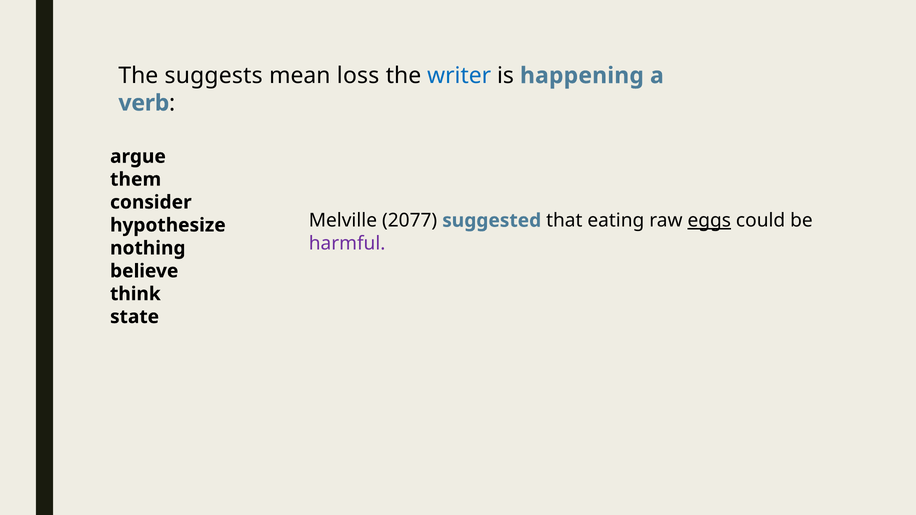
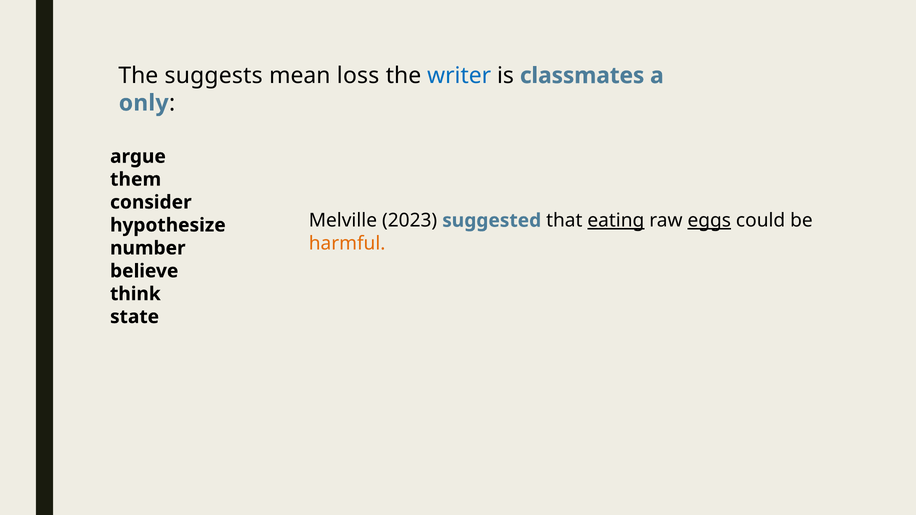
happening: happening -> classmates
verb: verb -> only
2077: 2077 -> 2023
eating underline: none -> present
harmful colour: purple -> orange
nothing: nothing -> number
